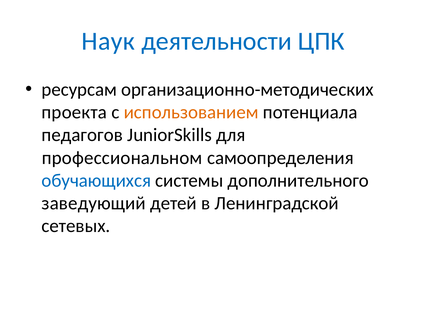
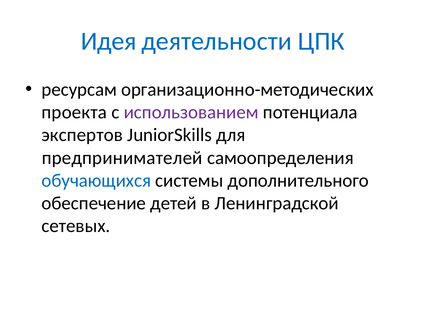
Наук: Наук -> Идея
использованием colour: orange -> purple
педагогов: педагогов -> экспертов
профессиональном: профессиональном -> предпринимателей
заведующий: заведующий -> обеспечение
